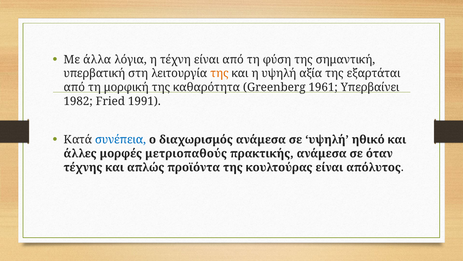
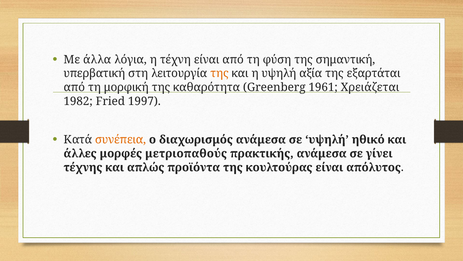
Υπερβαίνει: Υπερβαίνει -> Χρειάζεται
1991: 1991 -> 1997
συνέπεια colour: blue -> orange
όταν: όταν -> γίνει
